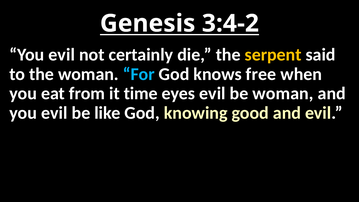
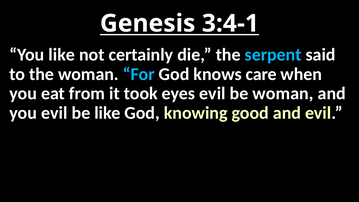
3:4-2: 3:4-2 -> 3:4-1
evil at (62, 55): evil -> like
serpent colour: yellow -> light blue
free: free -> care
time: time -> took
